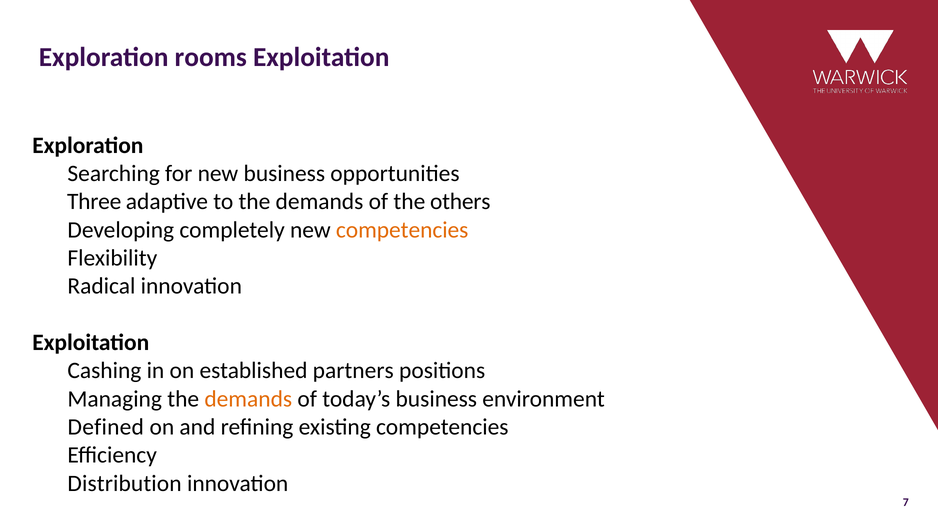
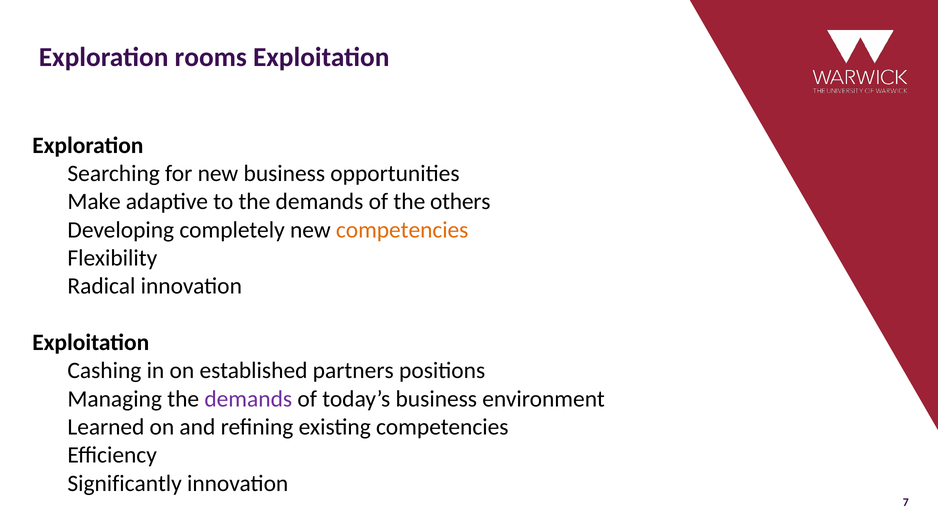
Three: Three -> Make
demands at (248, 399) colour: orange -> purple
Defined: Defined -> Learned
Distribution: Distribution -> Significantly
